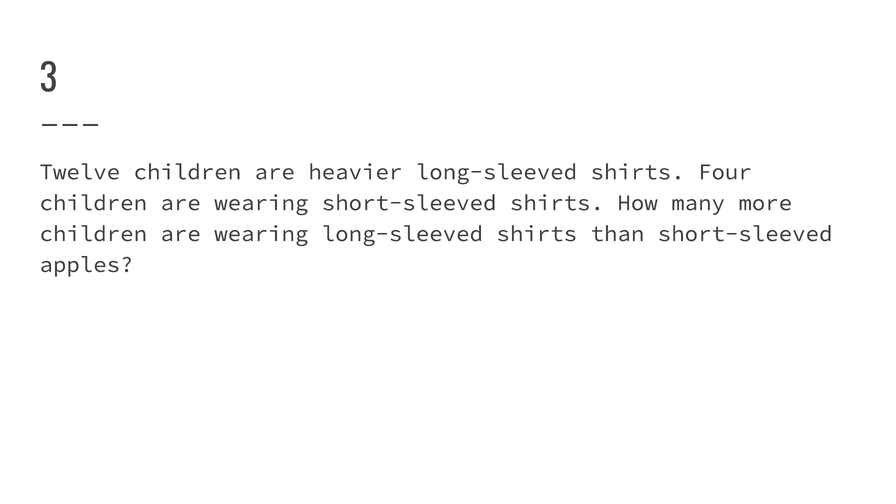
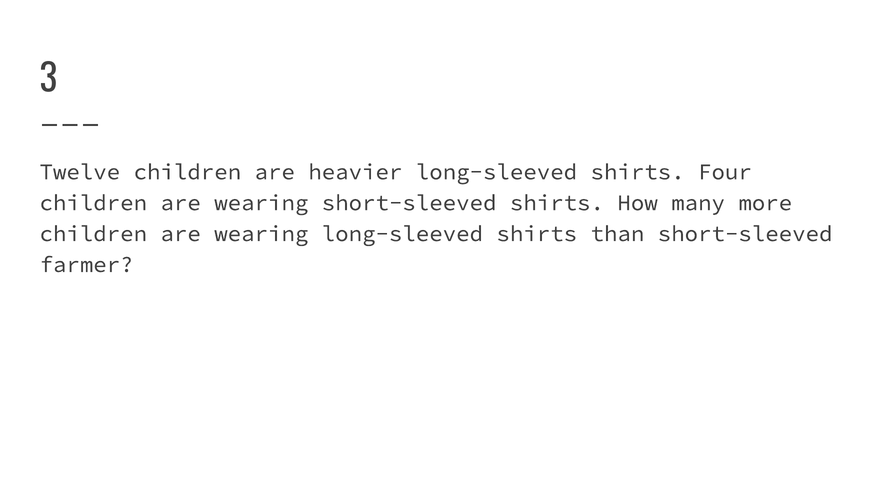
apples: apples -> farmer
